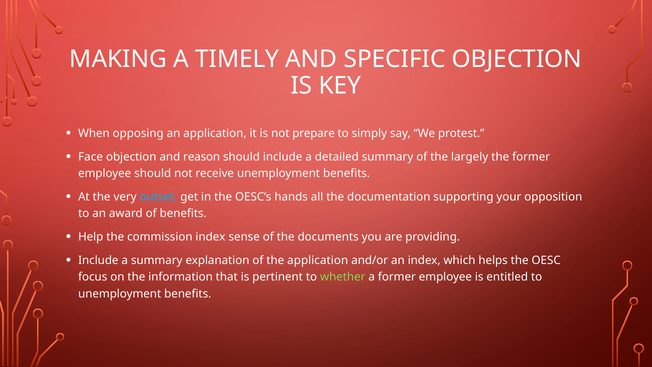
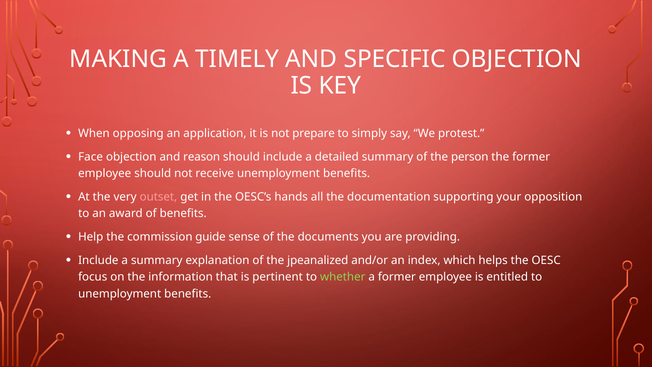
largely: largely -> person
outset colour: light blue -> pink
commission index: index -> guide
the application: application -> jpeanalized
